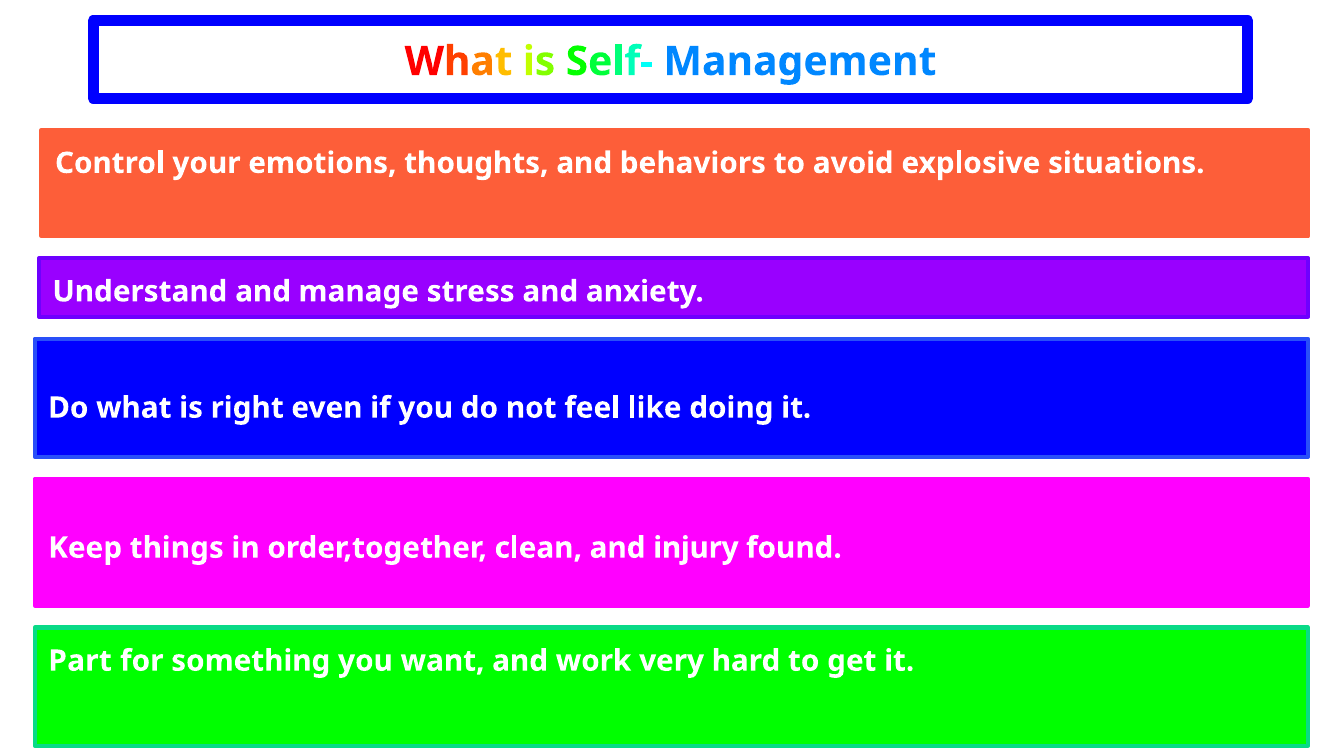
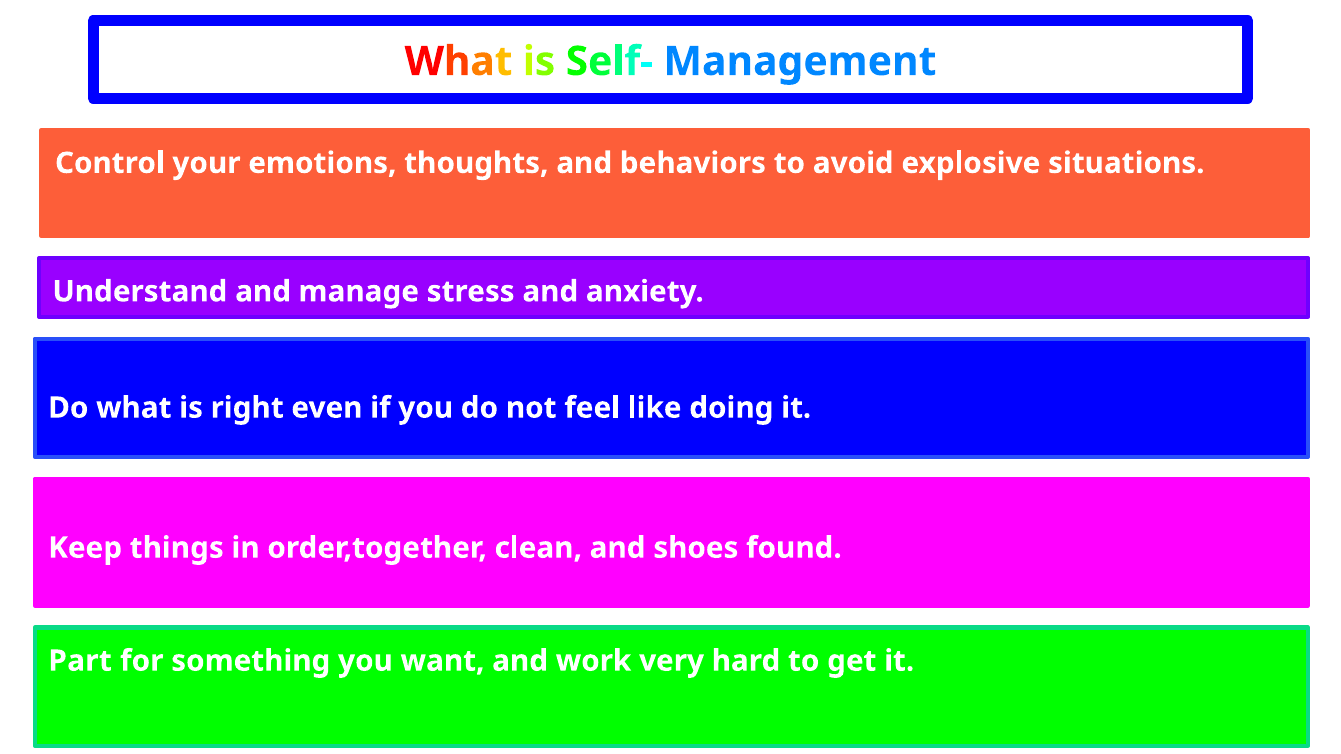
injury: injury -> shoes
